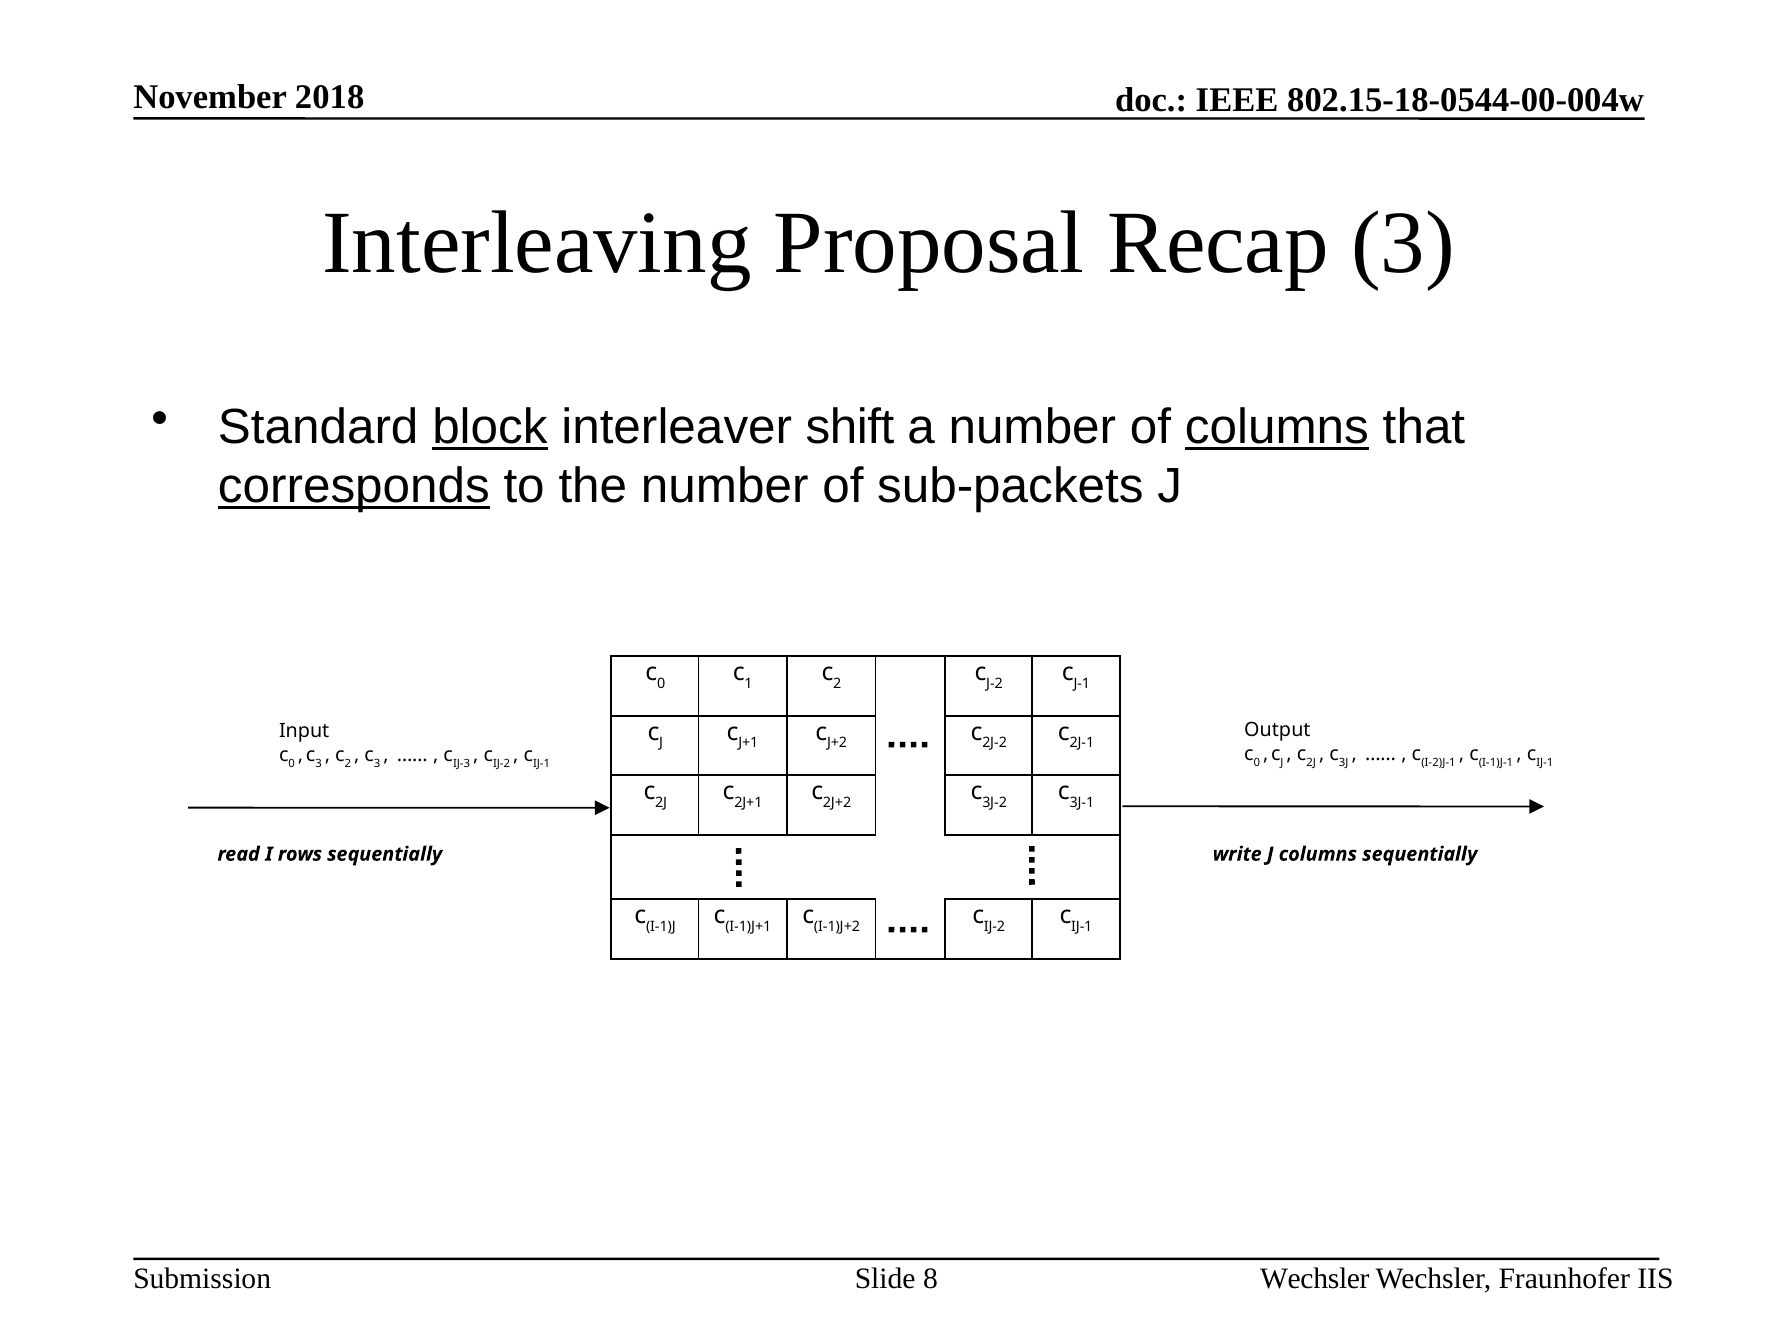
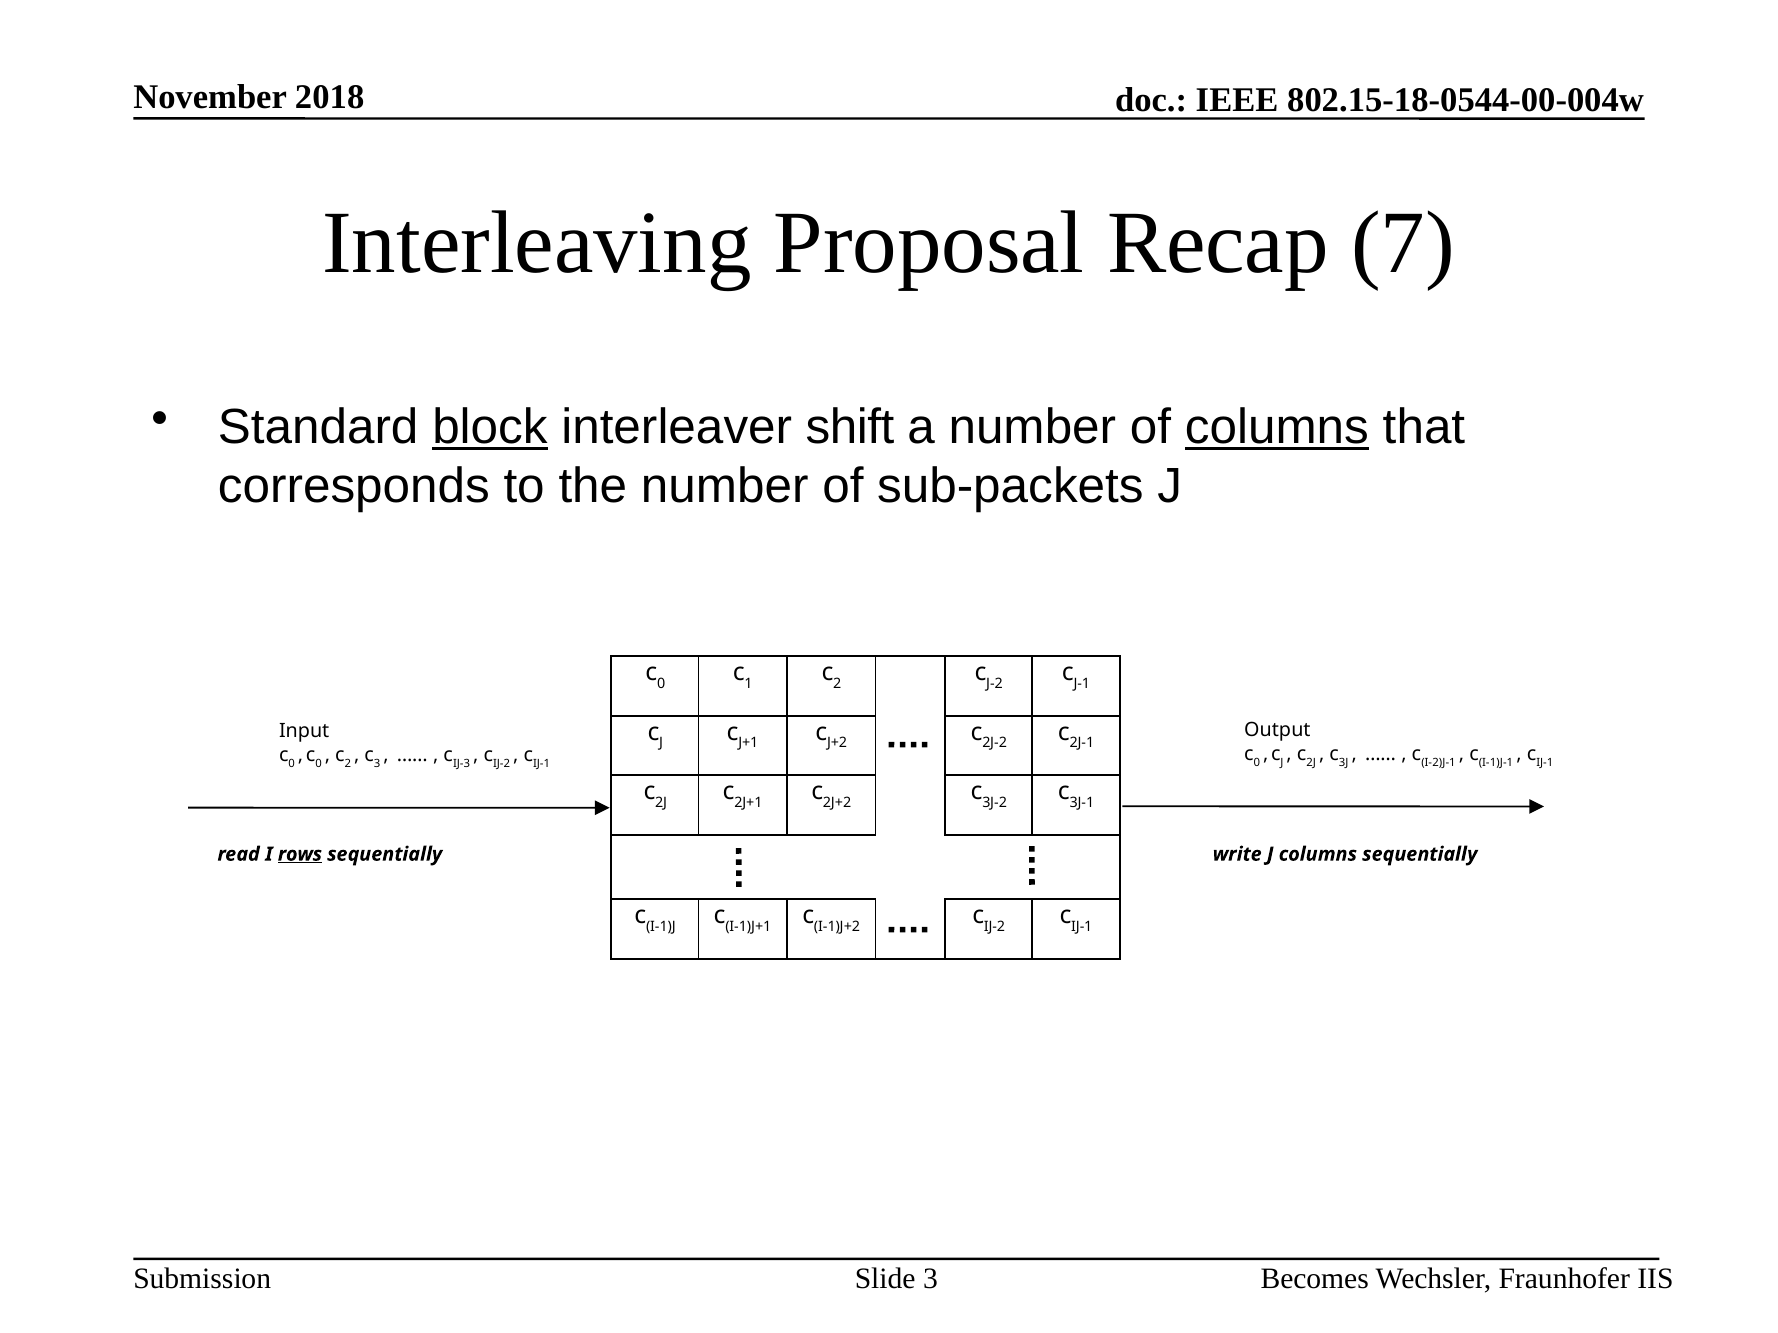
Recap 3: 3 -> 7
corresponds underline: present -> none
3 at (319, 764): 3 -> 0
rows underline: none -> present
Wechsler at (1315, 1279): Wechsler -> Becomes
Slide 8: 8 -> 3
